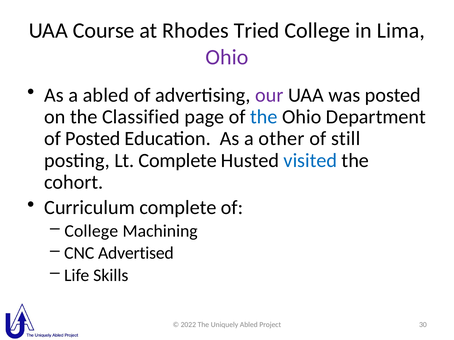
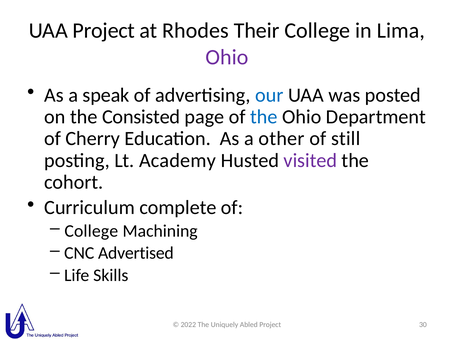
UAA Course: Course -> Project
Tried: Tried -> Their
a abled: abled -> speak
our colour: purple -> blue
Classified: Classified -> Consisted
of Posted: Posted -> Cherry
Lt Complete: Complete -> Academy
visited colour: blue -> purple
